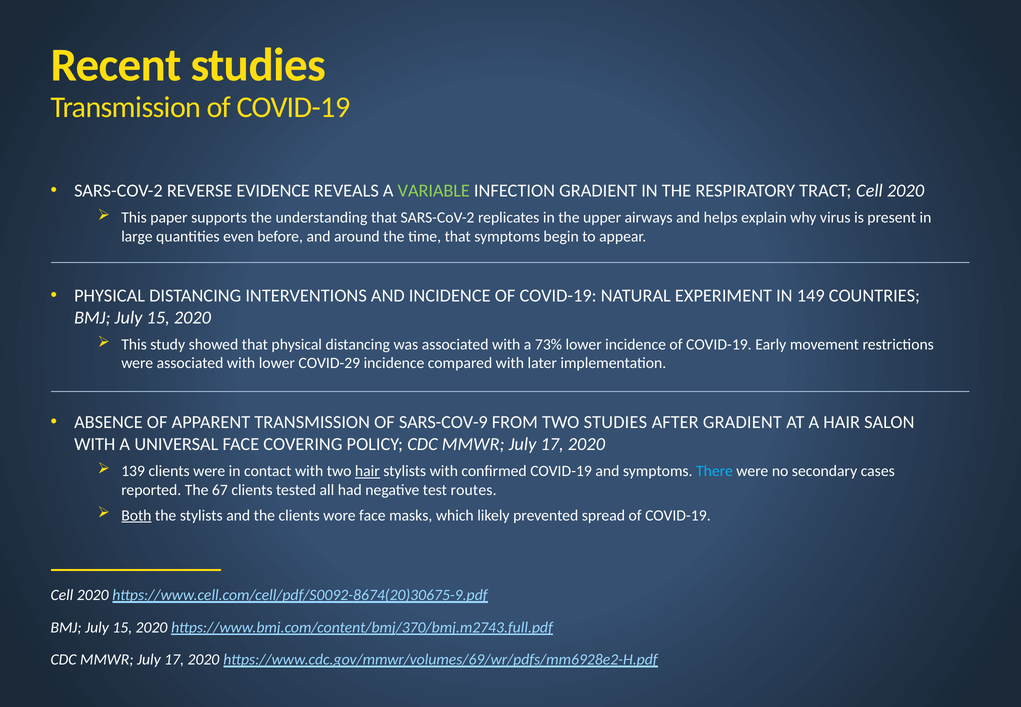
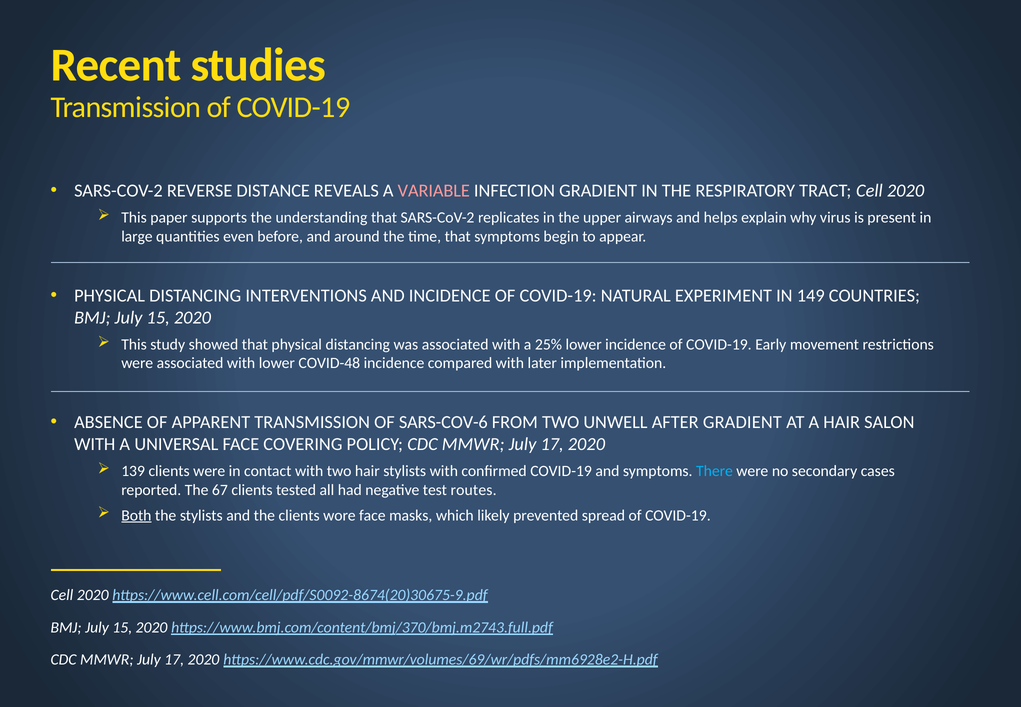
EVIDENCE: EVIDENCE -> DISTANCE
VARIABLE colour: light green -> pink
73%: 73% -> 25%
COVID-29: COVID-29 -> COVID-48
SARS-COV-9: SARS-COV-9 -> SARS-COV-6
TWO STUDIES: STUDIES -> UNWELL
hair at (367, 471) underline: present -> none
